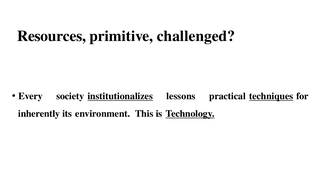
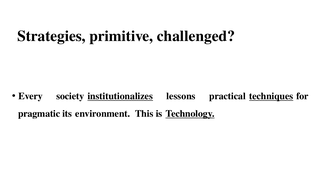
Resources: Resources -> Strategies
inherently: inherently -> pragmatic
